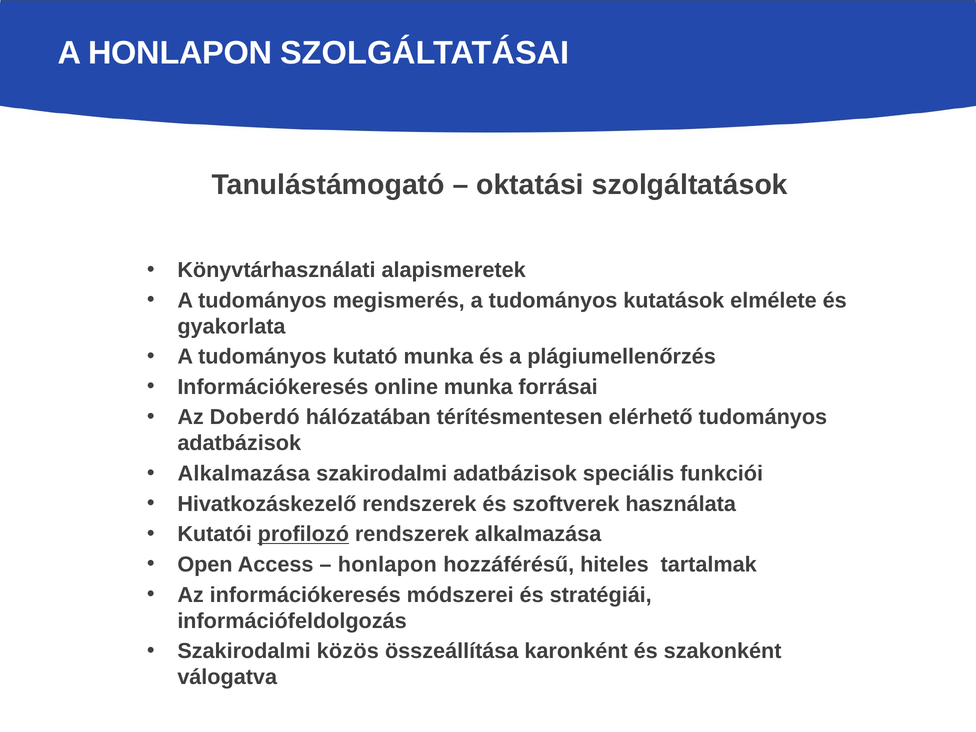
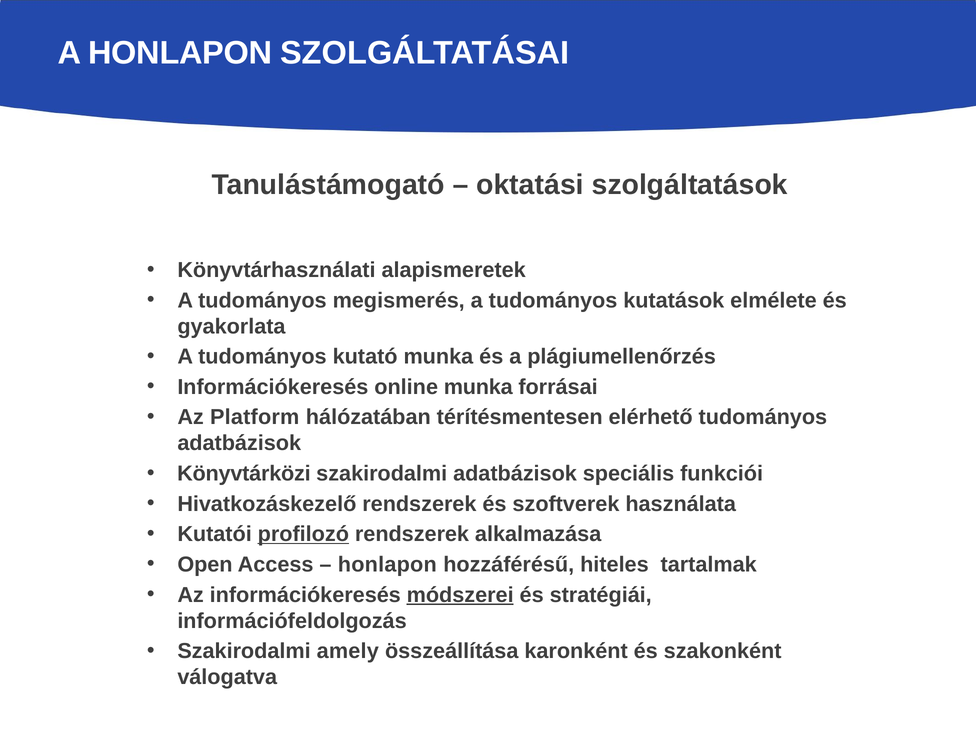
Doberdó: Doberdó -> Platform
Alkalmazása at (244, 474): Alkalmazása -> Könyvtárközi
módszerei underline: none -> present
közös: közös -> amely
